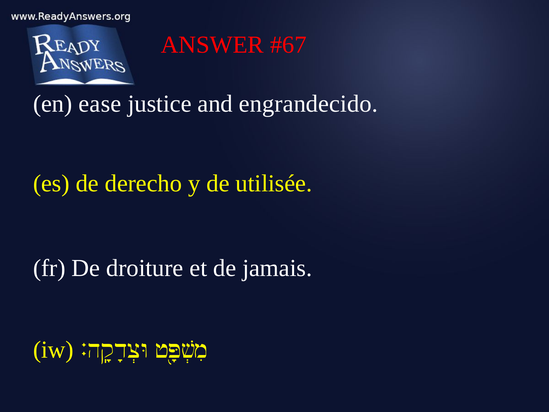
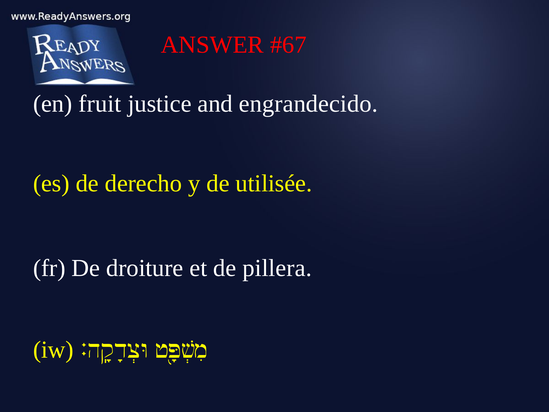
ease: ease -> fruit
jamais: jamais -> pillera
